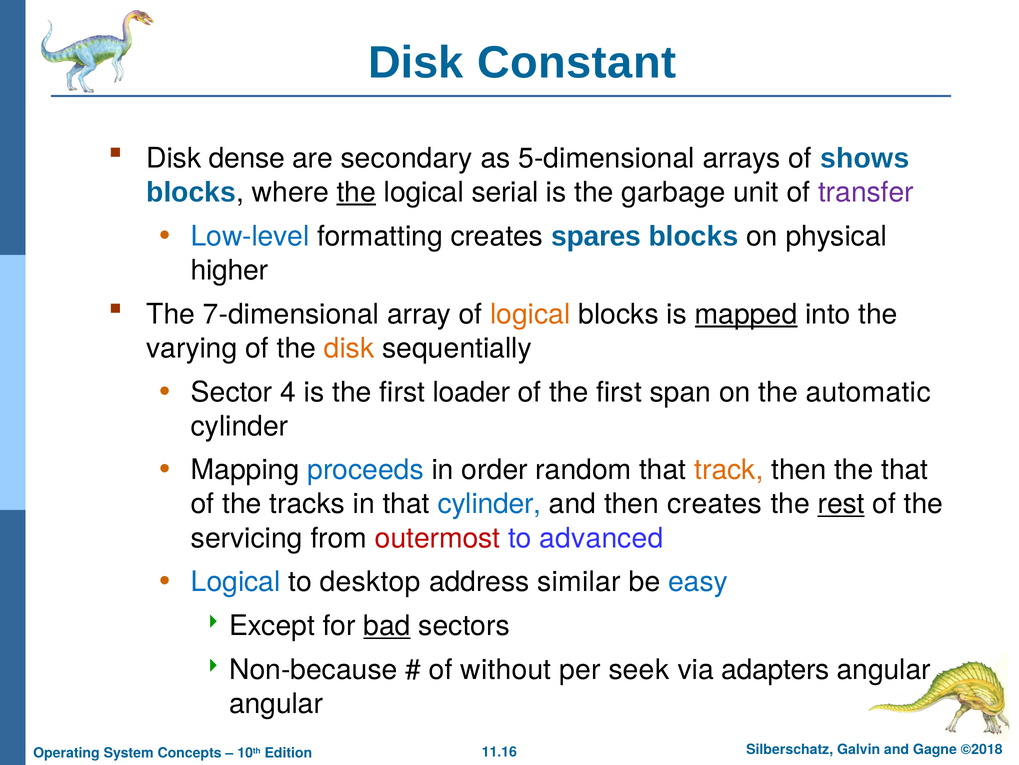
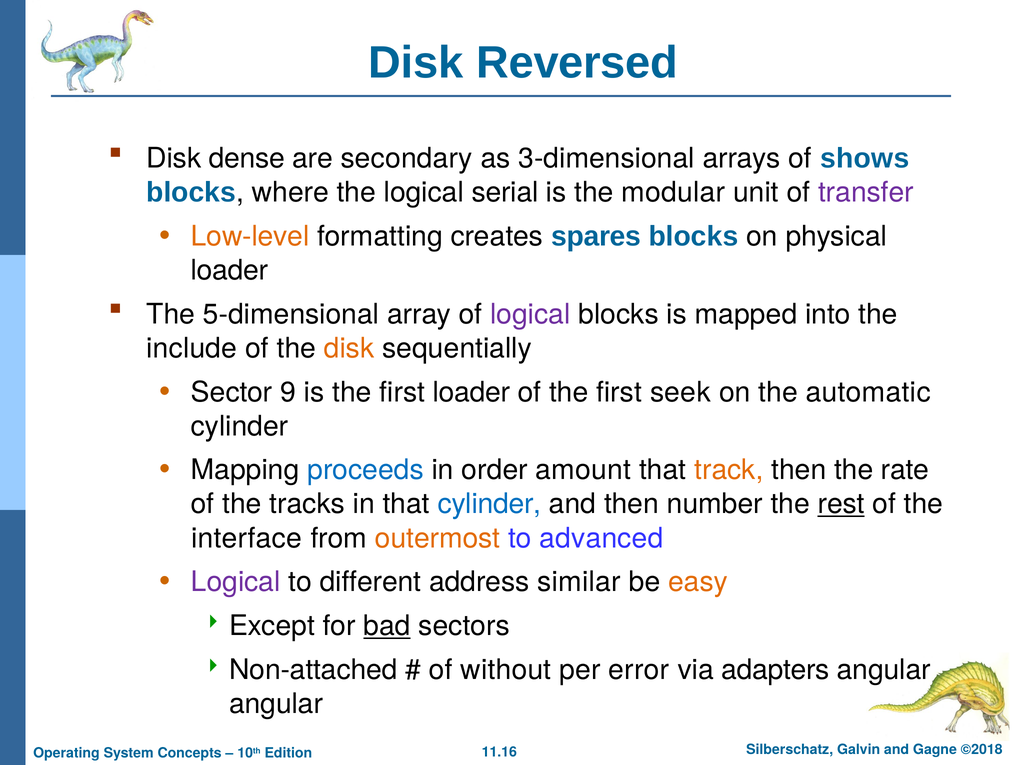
Constant: Constant -> Reversed
5-dimensional: 5-dimensional -> 3-dimensional
the at (356, 192) underline: present -> none
garbage: garbage -> modular
Low-level colour: blue -> orange
higher at (230, 270): higher -> loader
7-dimensional: 7-dimensional -> 5-dimensional
logical at (530, 314) colour: orange -> purple
mapped underline: present -> none
varying: varying -> include
4: 4 -> 9
span: span -> seek
random: random -> amount
the that: that -> rate
then creates: creates -> number
servicing: servicing -> interface
outermost colour: red -> orange
Logical at (236, 582) colour: blue -> purple
desktop: desktop -> different
easy colour: blue -> orange
Non-because: Non-because -> Non-attached
seek: seek -> error
